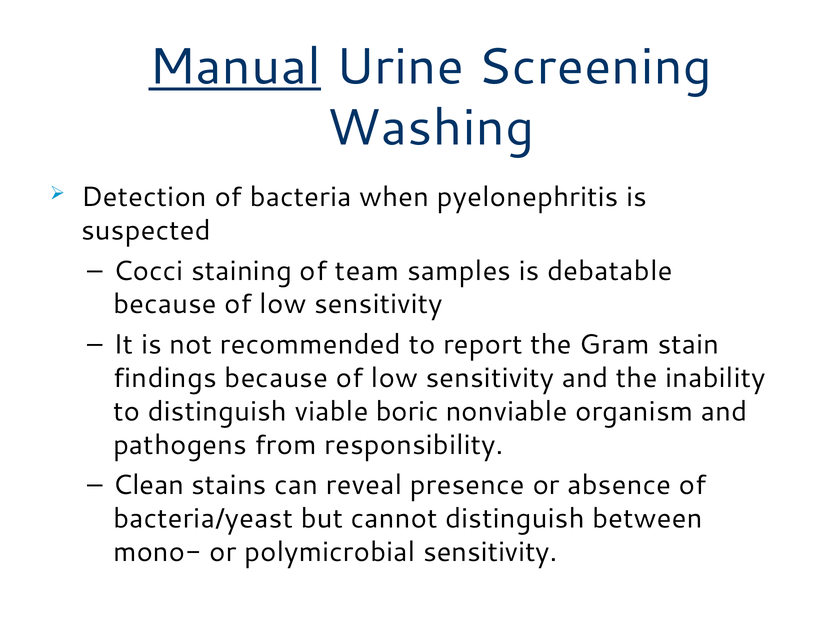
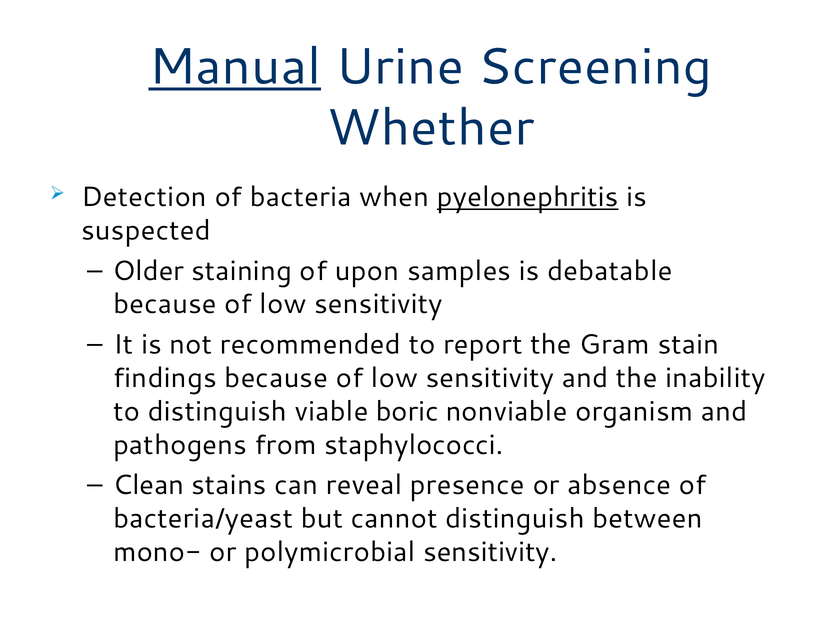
Washing: Washing -> Whether
pyelonephritis underline: none -> present
Cocci: Cocci -> Older
team: team -> upon
responsibility: responsibility -> staphylococci
